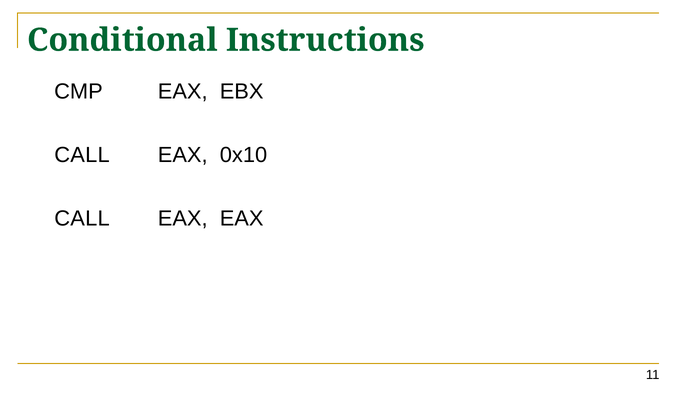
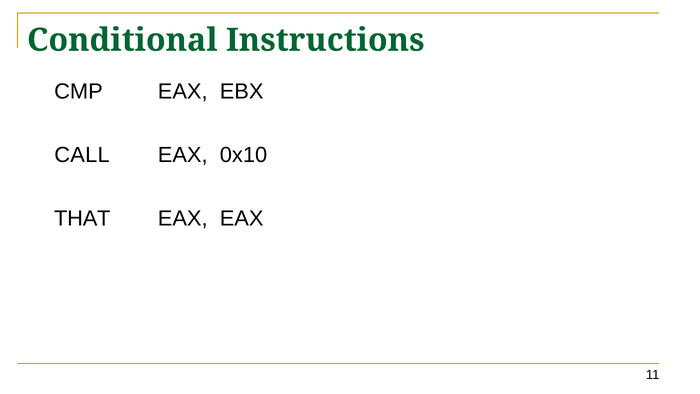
CALL at (82, 219): CALL -> THAT
